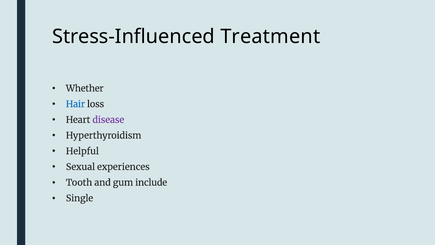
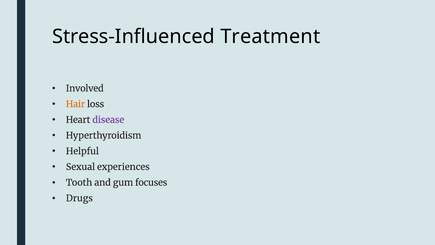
Whether: Whether -> Involved
Hair colour: blue -> orange
include: include -> focuses
Single: Single -> Drugs
